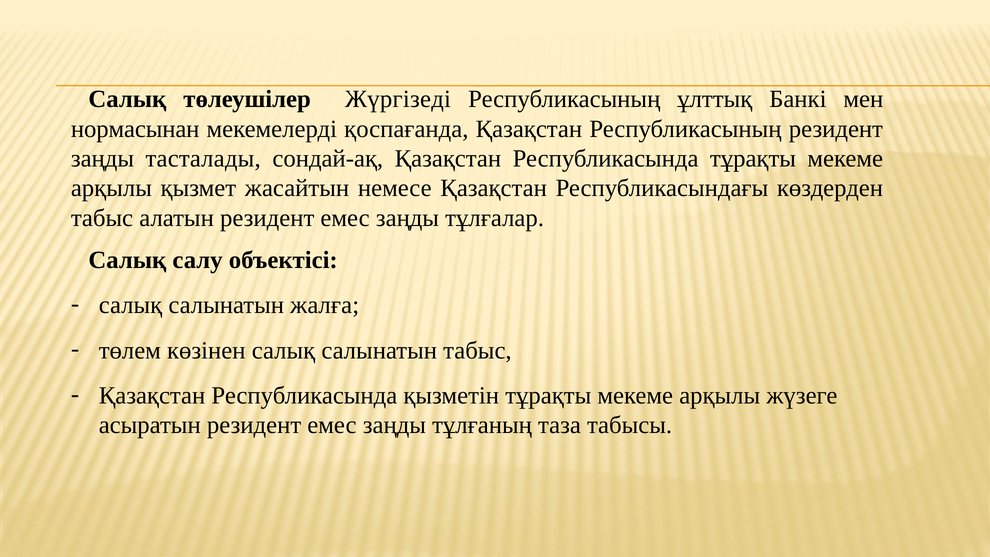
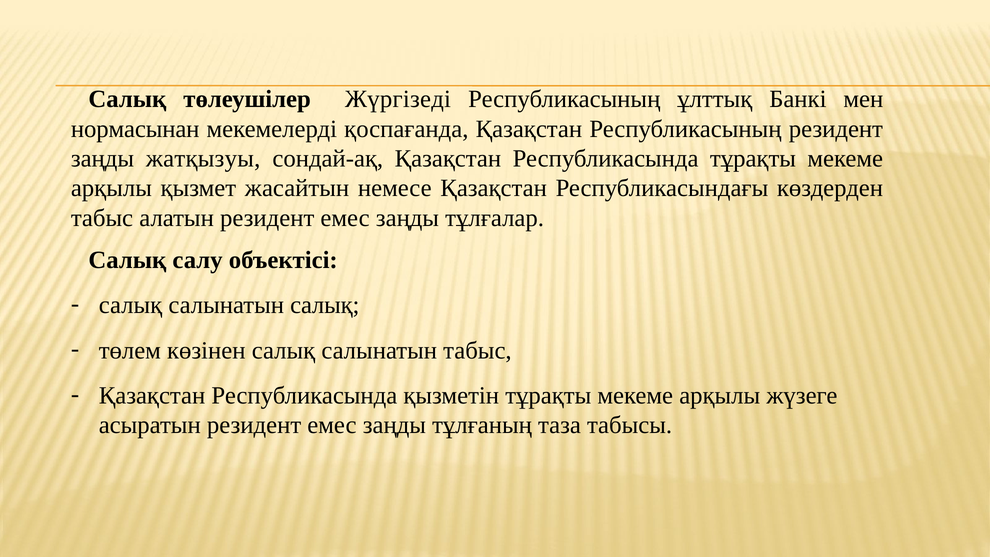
тасталады: тасталады -> жатқызуы
салынатын жалға: жалға -> салық
